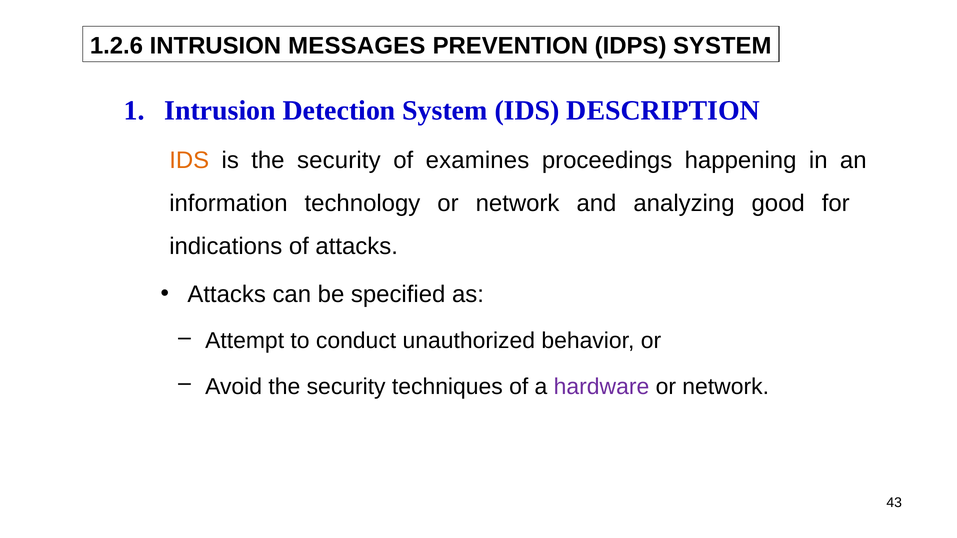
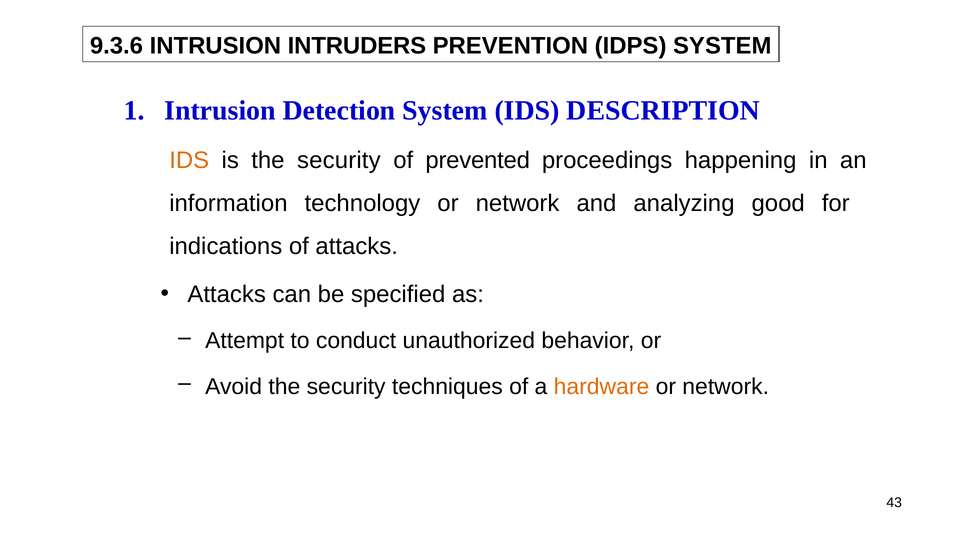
1.2.6: 1.2.6 -> 9.3.6
MESSAGES: MESSAGES -> INTRUDERS
examines: examines -> prevented
hardware colour: purple -> orange
